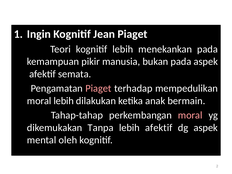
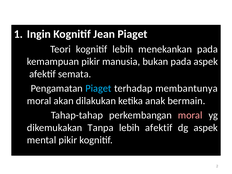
Piaget at (98, 88) colour: pink -> light blue
mempedulikan: mempedulikan -> membantunya
moral lebih: lebih -> akan
mental oleh: oleh -> pikir
